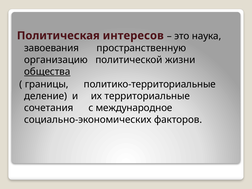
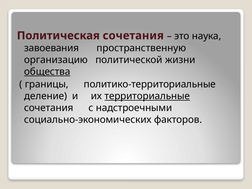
Политическая интересов: интересов -> сочетания
территориальные underline: none -> present
международное: международное -> надстроечными
